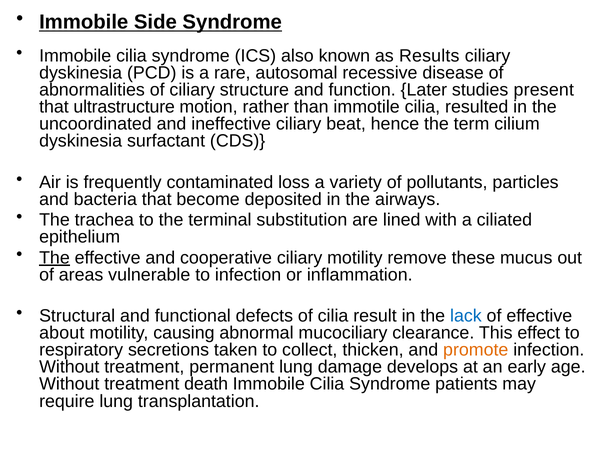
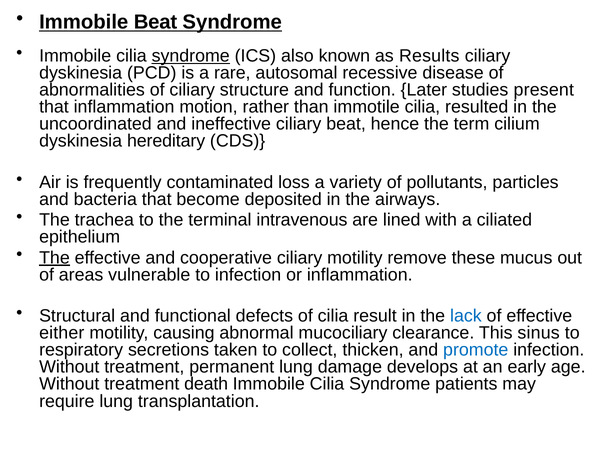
Immobile Side: Side -> Beat
syndrome at (191, 56) underline: none -> present
that ultrastructure: ultrastructure -> inflammation
surfactant: surfactant -> hereditary
substitution: substitution -> intravenous
about: about -> either
effect: effect -> sinus
promote colour: orange -> blue
